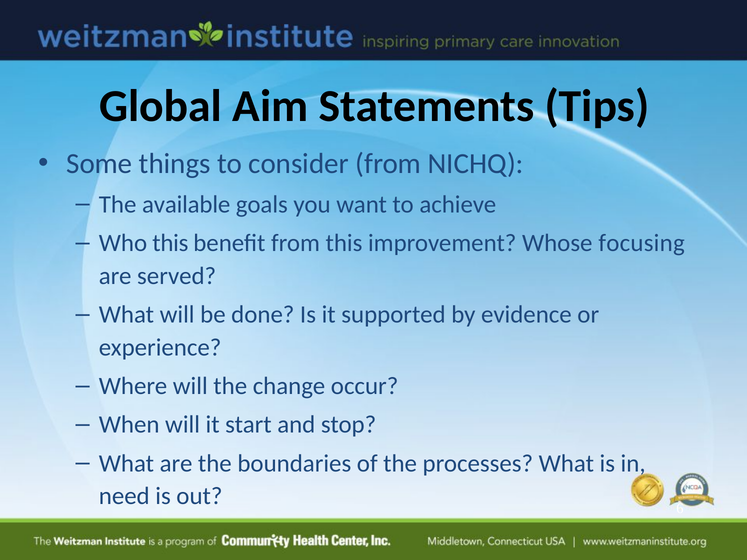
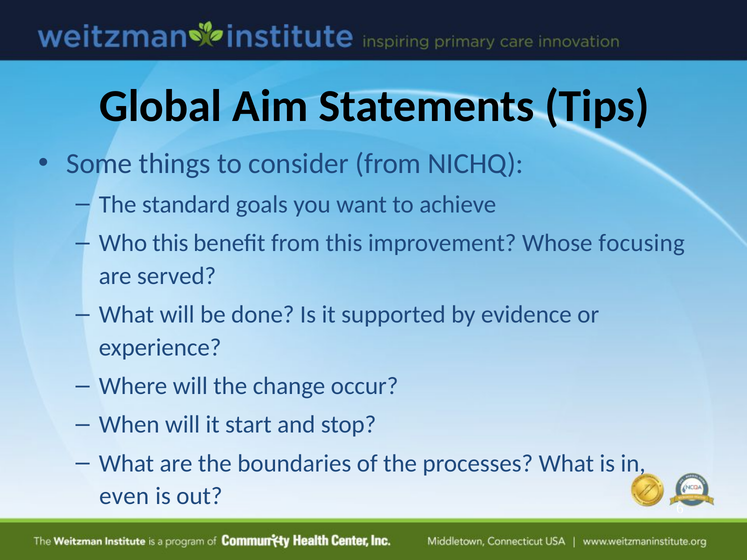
available: available -> standard
need: need -> even
